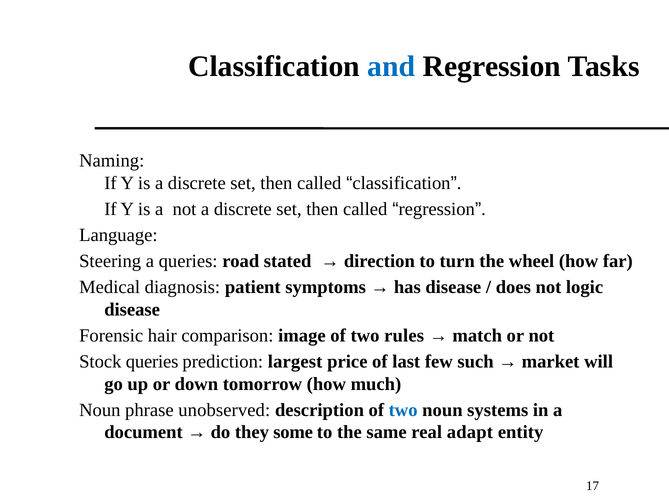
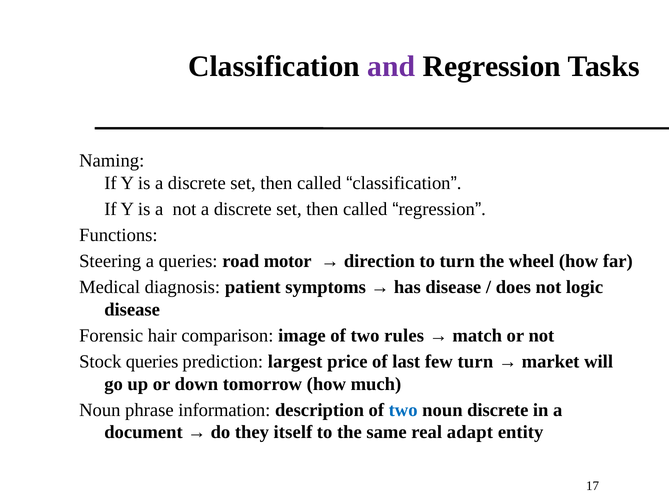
and colour: blue -> purple
Language: Language -> Functions
stated: stated -> motor
few such: such -> turn
unobserved: unobserved -> information
noun systems: systems -> discrete
some: some -> itself
